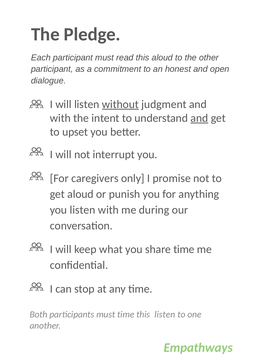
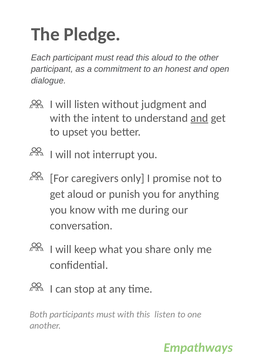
without underline: present -> none
you listen: listen -> know
share time: time -> only
must time: time -> with
